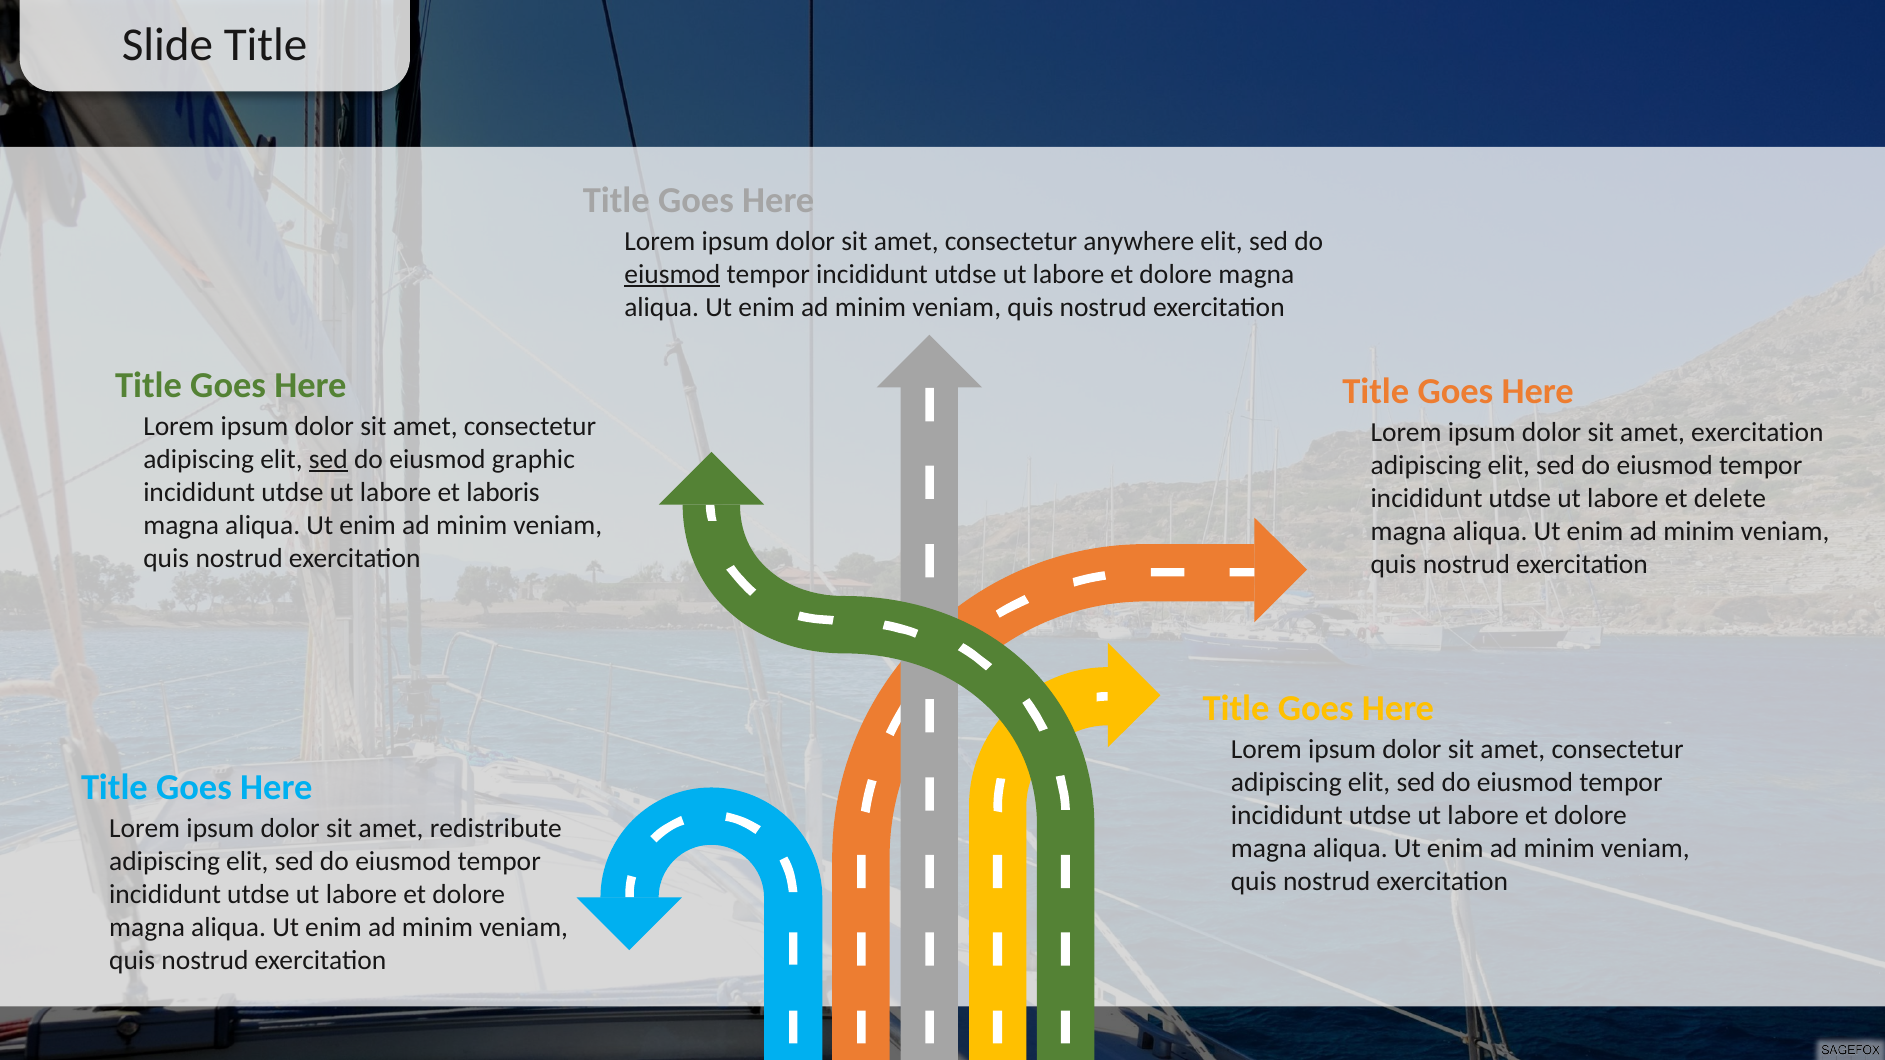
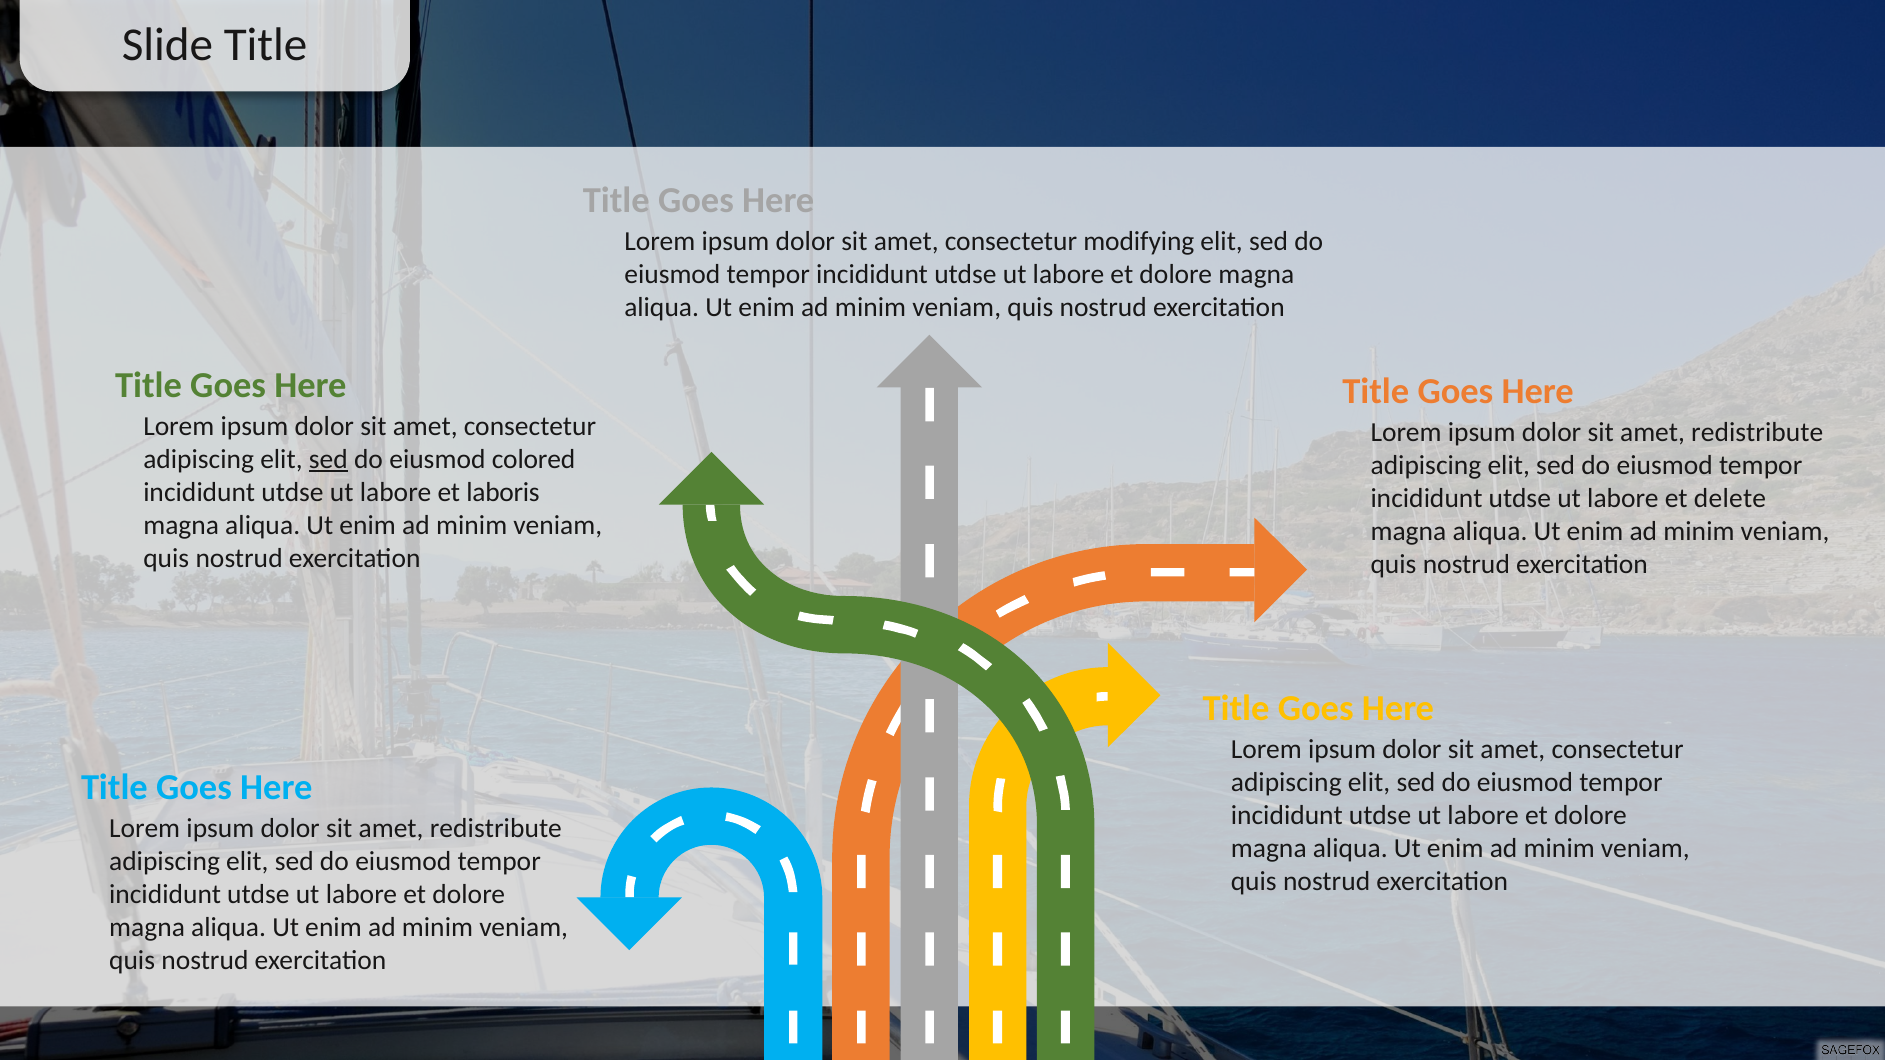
anywhere: anywhere -> modifying
eiusmod at (672, 274) underline: present -> none
exercitation at (1757, 433): exercitation -> redistribute
graphic: graphic -> colored
